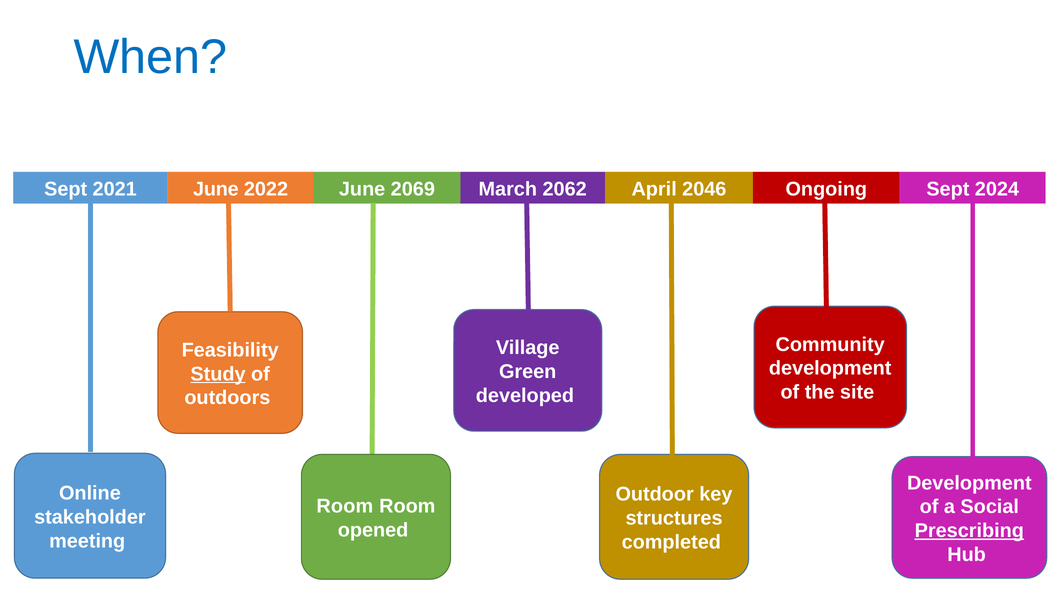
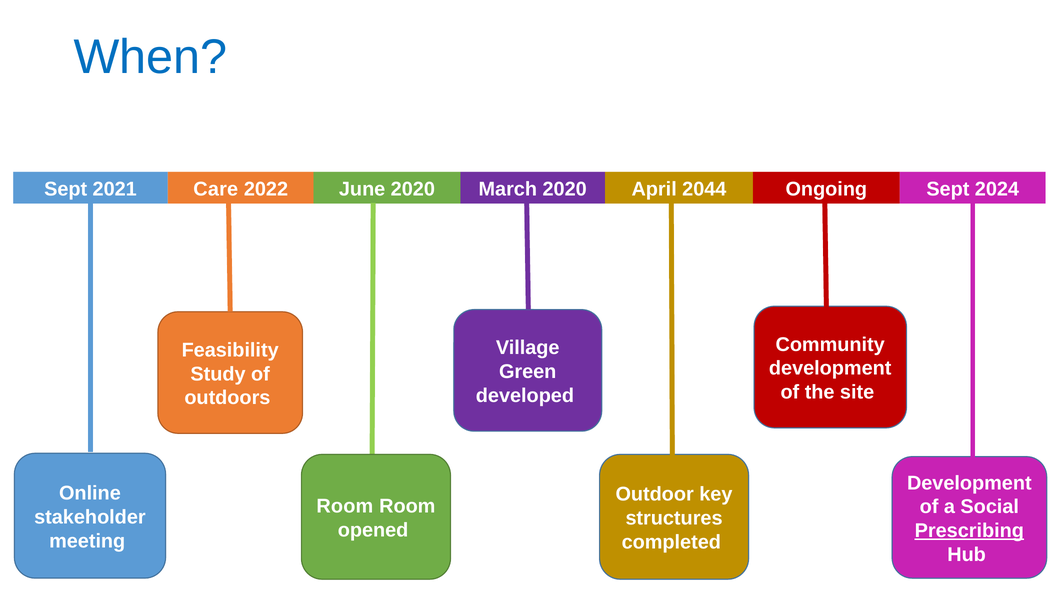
2021 June: June -> Care
June 2069: 2069 -> 2020
March 2062: 2062 -> 2020
2046: 2046 -> 2044
Study underline: present -> none
